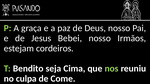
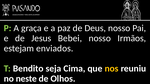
cordeiros: cordeiros -> enviados
nos colour: light green -> yellow
culpa: culpa -> neste
Come: Come -> Olhos
